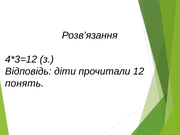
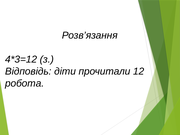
понять: понять -> робота
